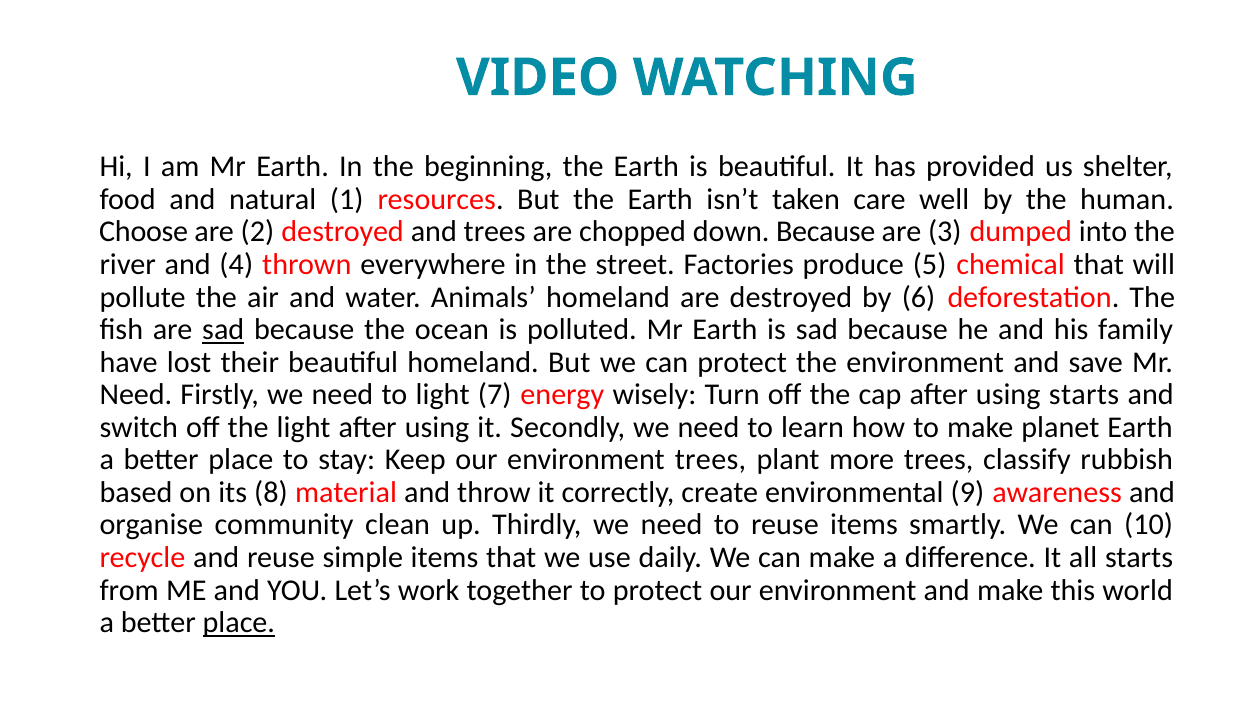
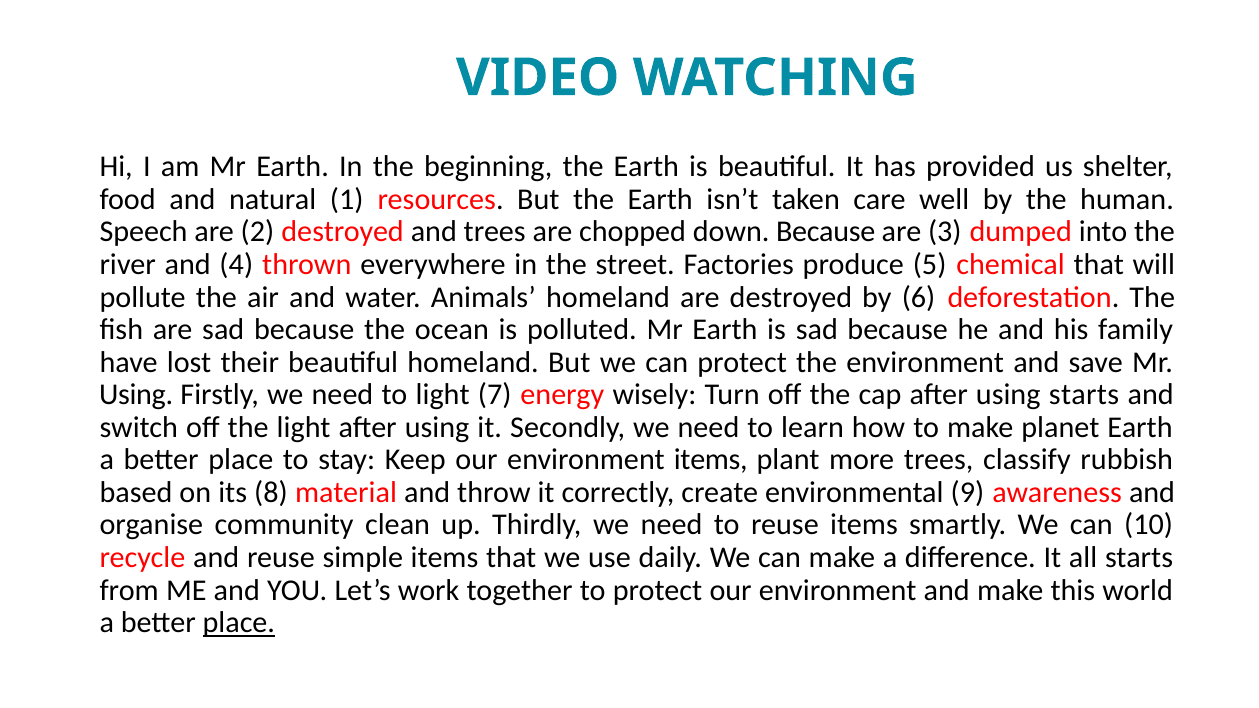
Choose: Choose -> Speech
sad at (223, 330) underline: present -> none
Need at (136, 395): Need -> Using
environment trees: trees -> items
